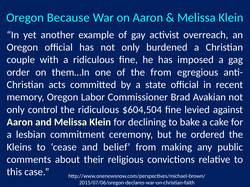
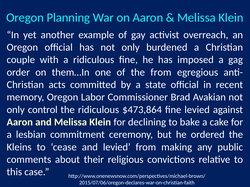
Because: Because -> Planning
$604,504: $604,504 -> $473,864
and belief: belief -> levied
